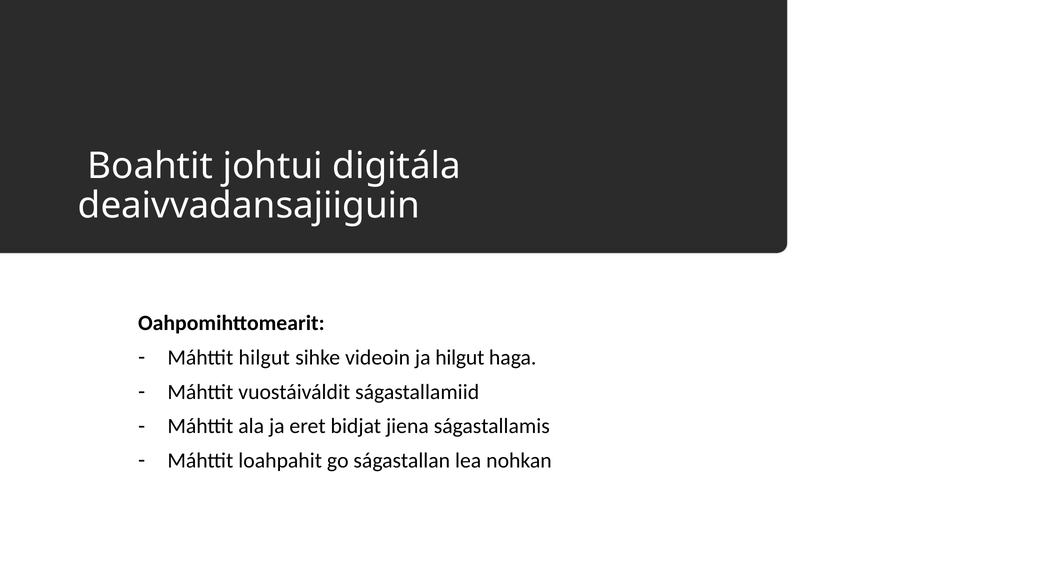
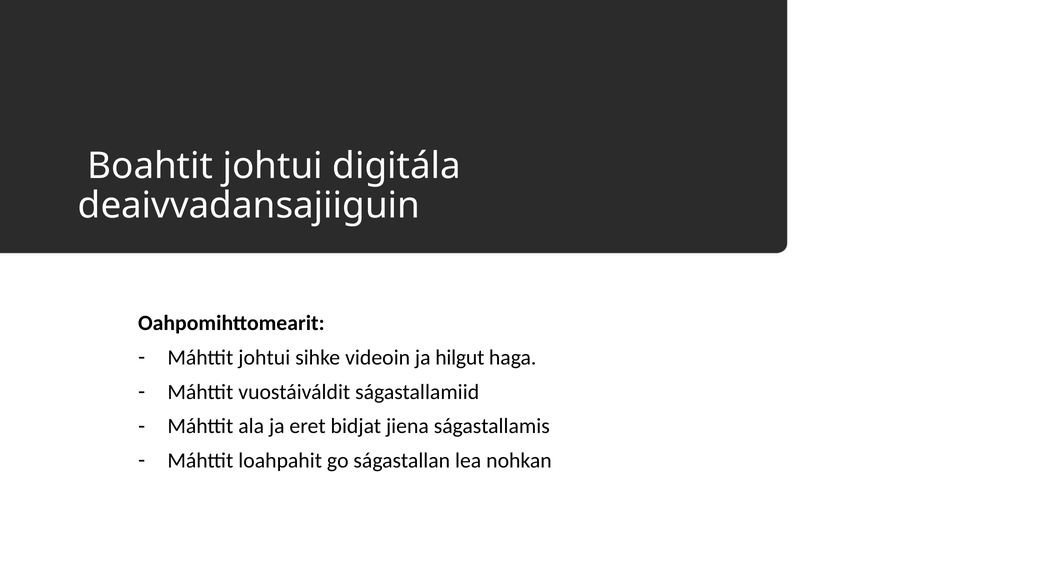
Máhttit hilgut: hilgut -> johtui
